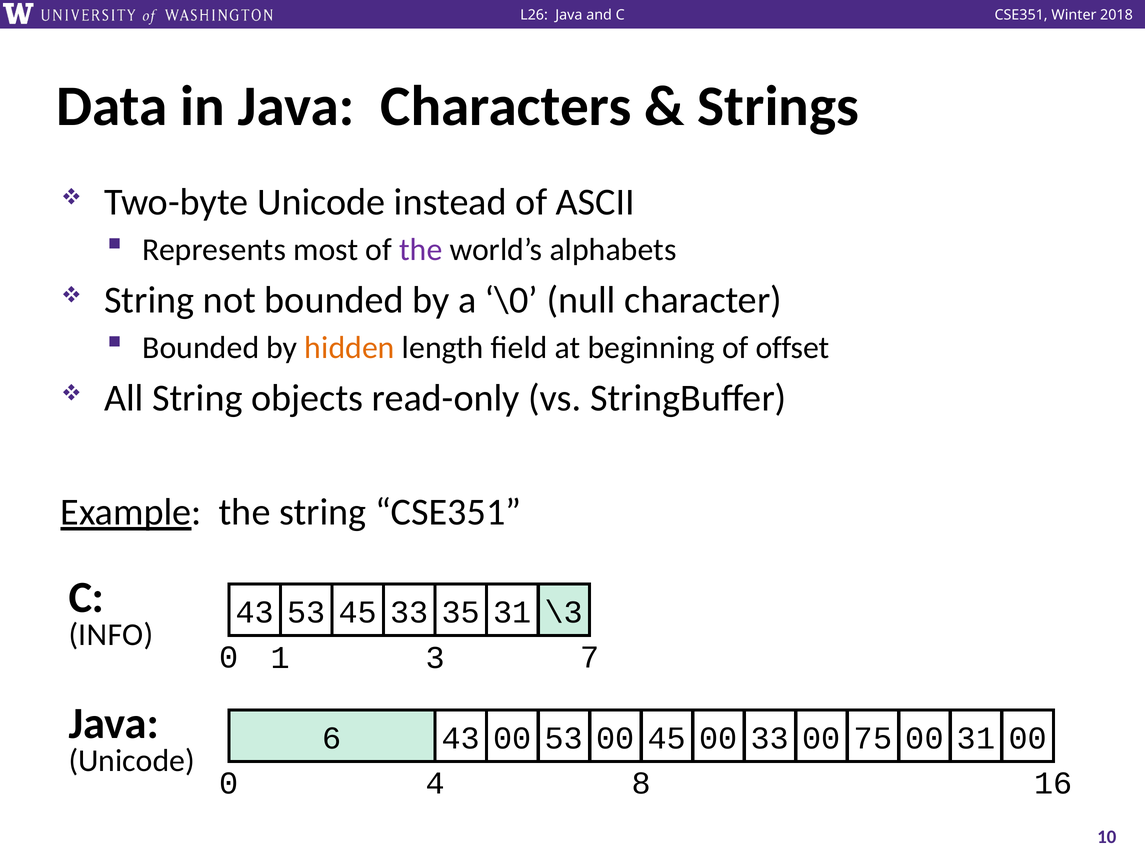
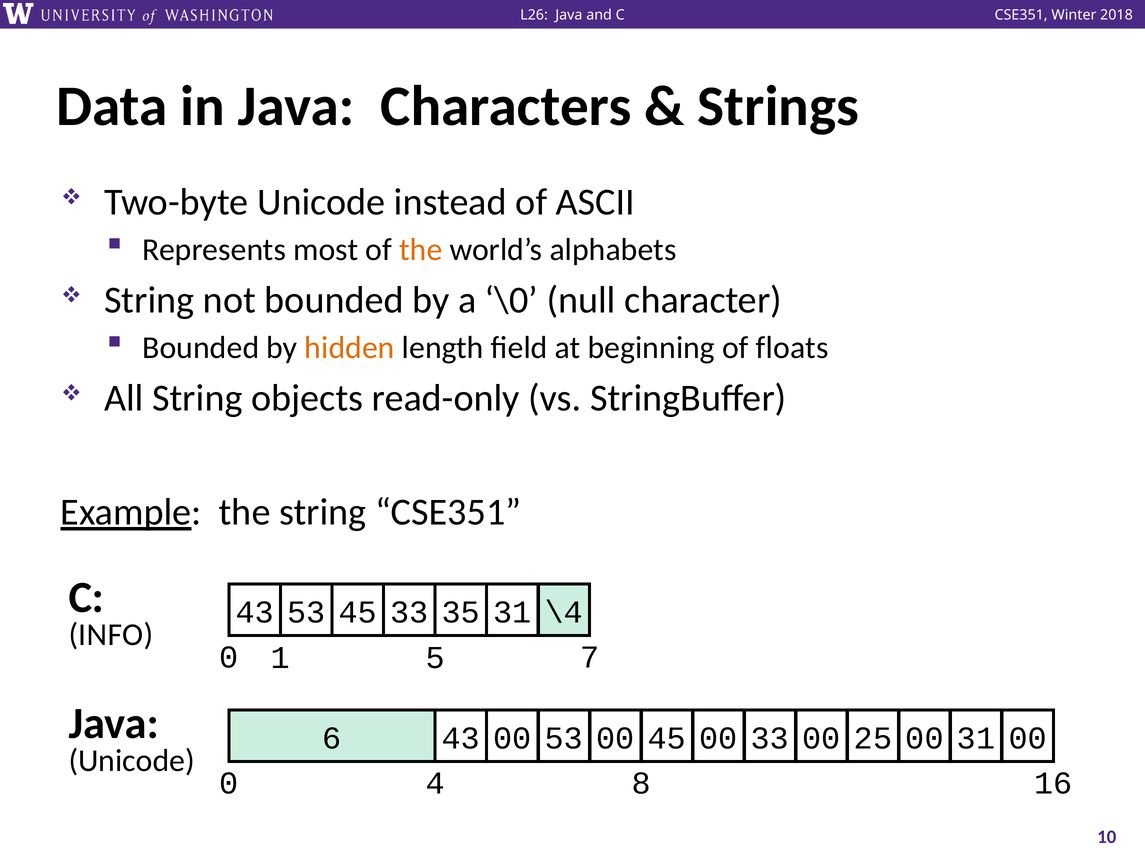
the at (421, 250) colour: purple -> orange
offset: offset -> floats
\3: \3 -> \4
3: 3 -> 5
75: 75 -> 25
